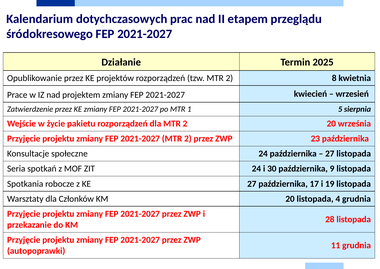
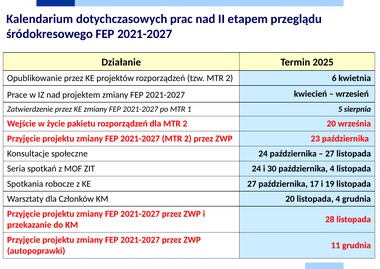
8: 8 -> 6
października 9: 9 -> 4
